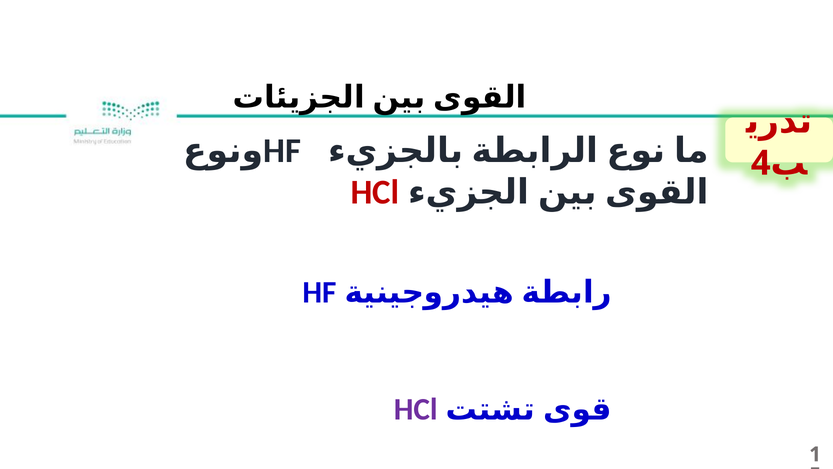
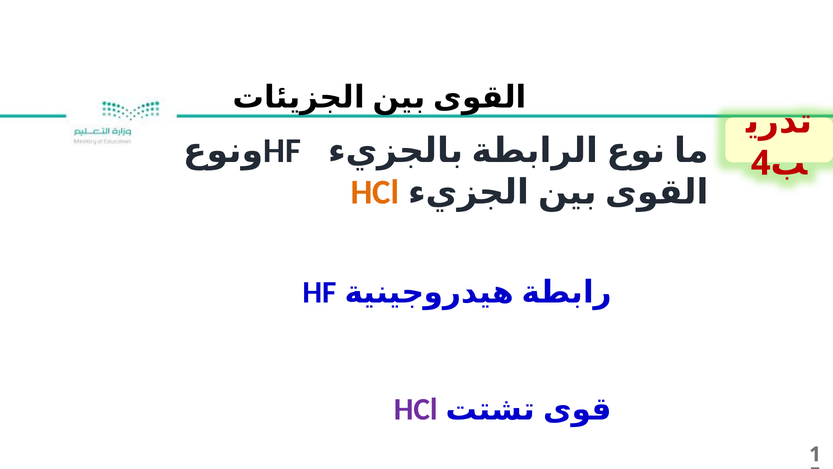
HCl at (375, 192) colour: red -> orange
